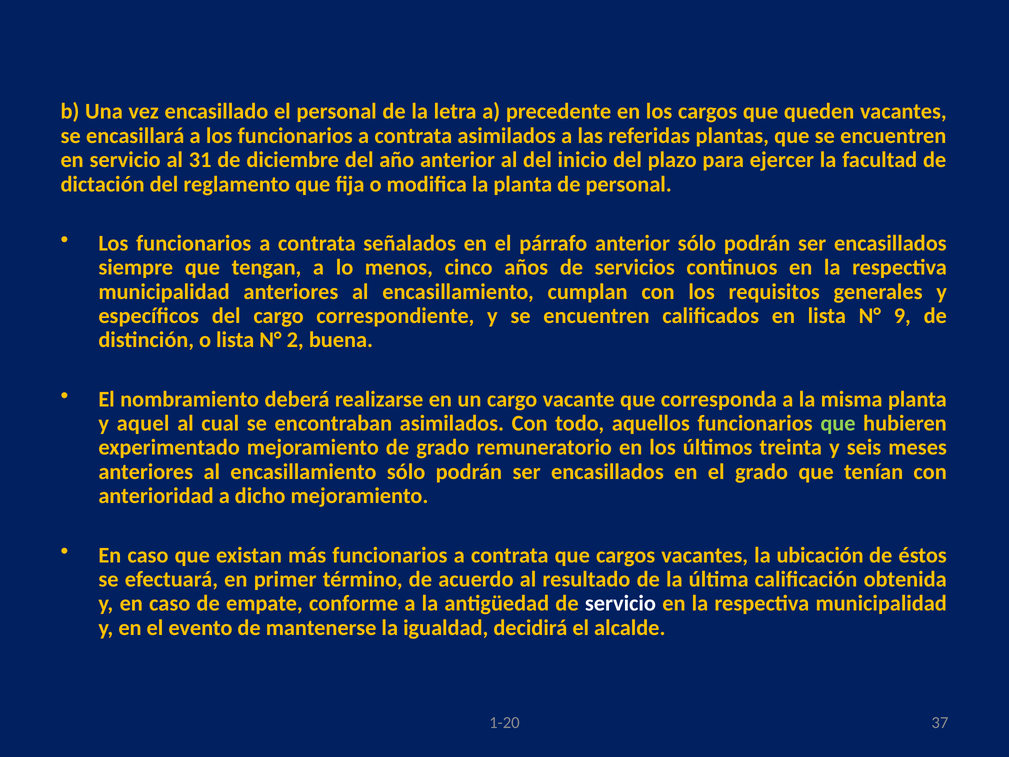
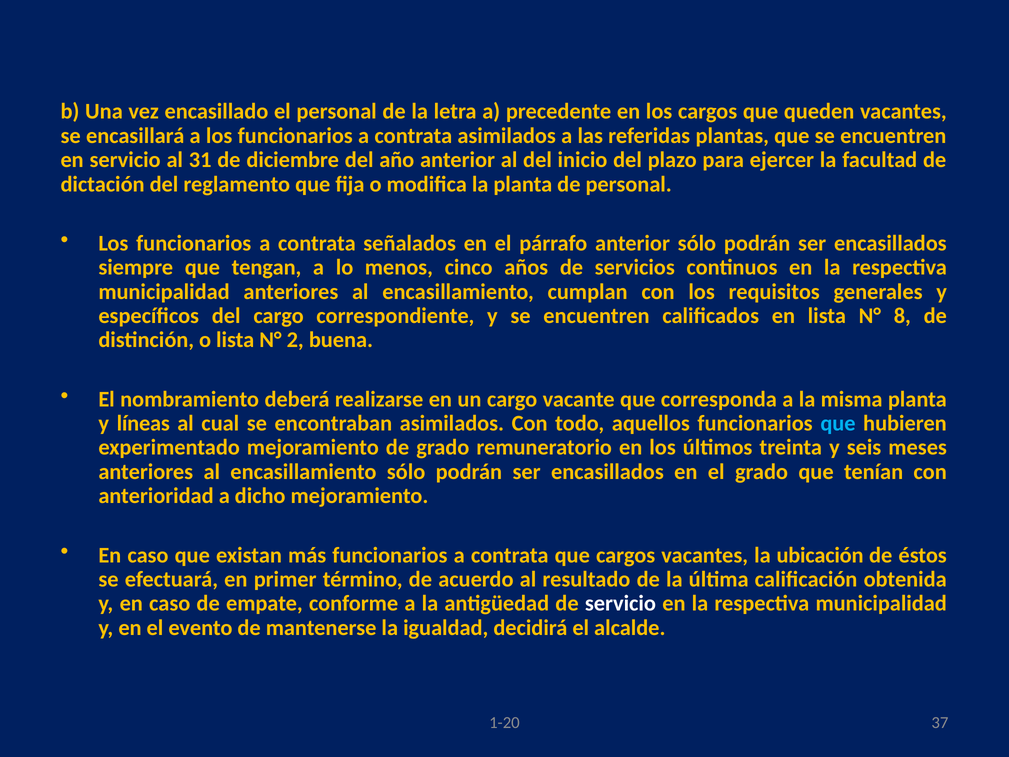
9: 9 -> 8
aquel: aquel -> líneas
que at (838, 423) colour: light green -> light blue
